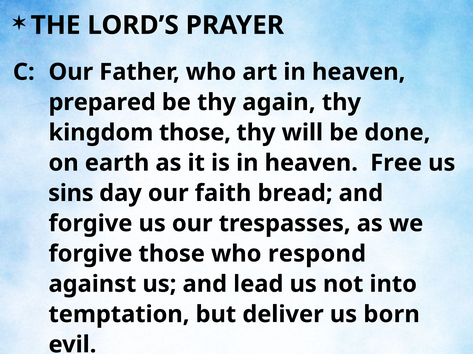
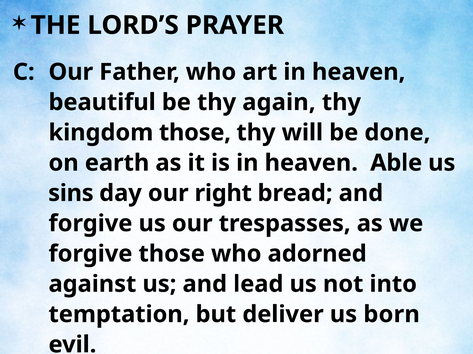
prepared: prepared -> beautiful
Free: Free -> Able
faith: faith -> right
respond: respond -> adorned
